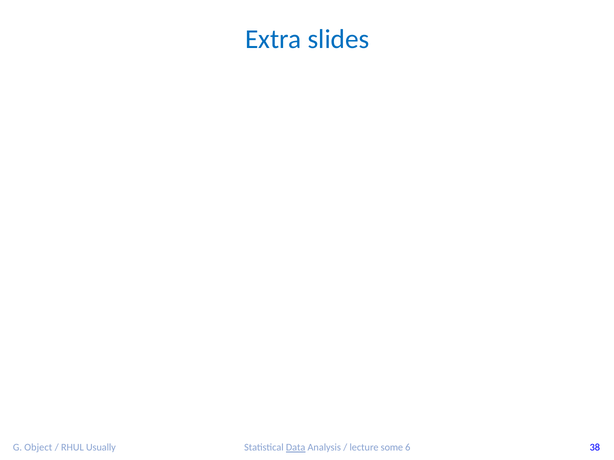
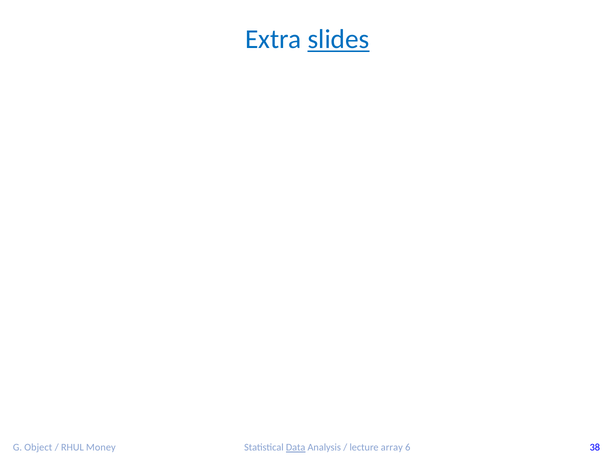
slides underline: none -> present
Usually: Usually -> Money
some: some -> array
